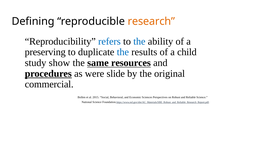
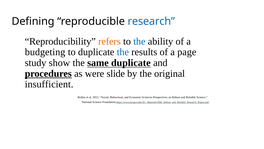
research colour: orange -> blue
refers colour: blue -> orange
preserving: preserving -> budgeting
child: child -> page
same resources: resources -> duplicate
commercial: commercial -> insufficient
